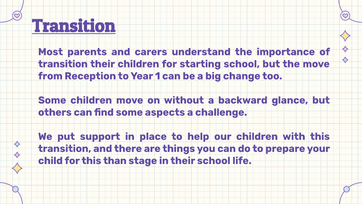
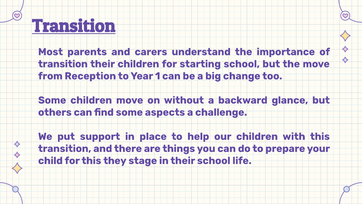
than: than -> they
